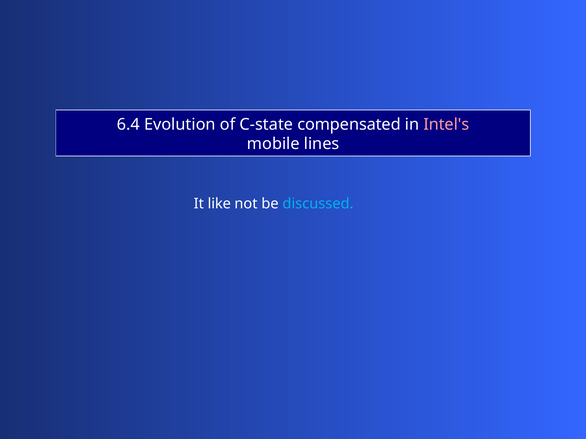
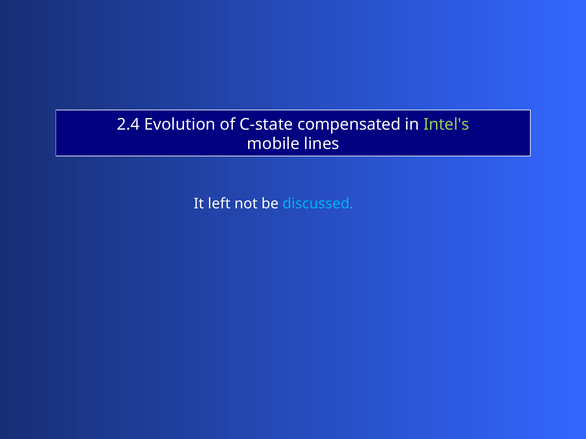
6.4: 6.4 -> 2.4
Intel's colour: pink -> light green
like: like -> left
